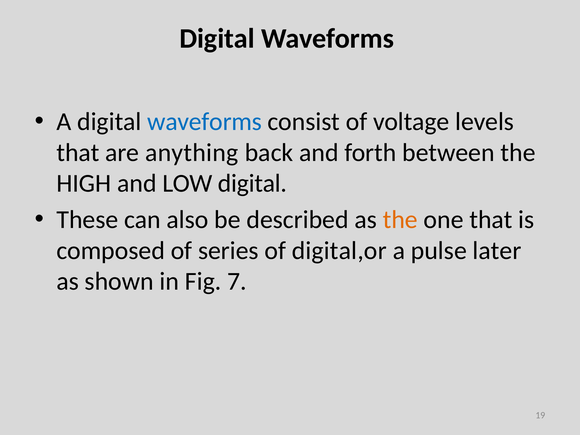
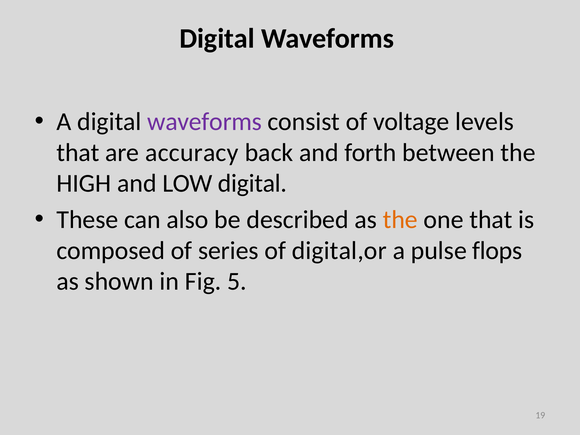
waveforms at (205, 122) colour: blue -> purple
anything: anything -> accuracy
later: later -> flops
7: 7 -> 5
